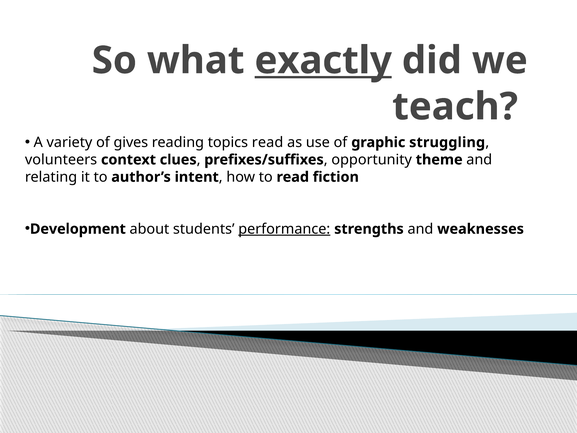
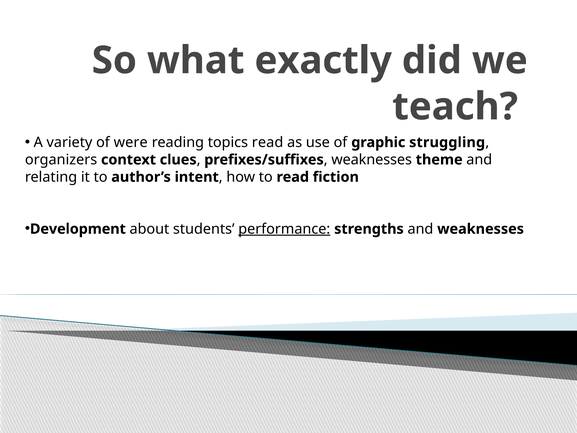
exactly underline: present -> none
gives: gives -> were
volunteers: volunteers -> organizers
opportunity at (372, 160): opportunity -> weaknesses
